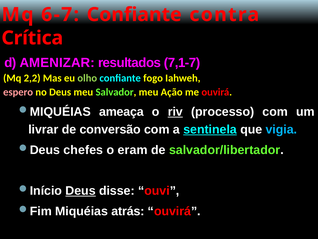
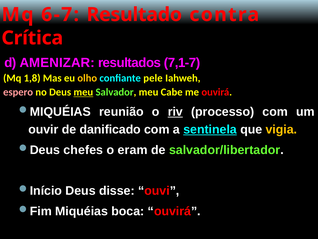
6-7 Confiante: Confiante -> Resultado
2,2: 2,2 -> 1,8
olho colour: light green -> yellow
fogo: fogo -> pele
meu at (83, 92) underline: none -> present
Ação: Ação -> Cabe
ameaça: ameaça -> reunião
livrar: livrar -> ouvir
conversão: conversão -> danificado
vigia colour: light blue -> yellow
Deus at (81, 190) underline: present -> none
atrás: atrás -> boca
